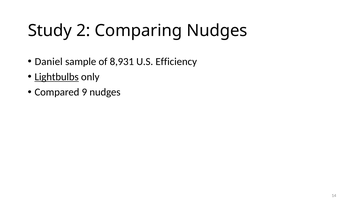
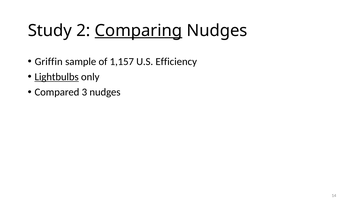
Comparing underline: none -> present
Daniel: Daniel -> Griffin
8,931: 8,931 -> 1,157
9: 9 -> 3
